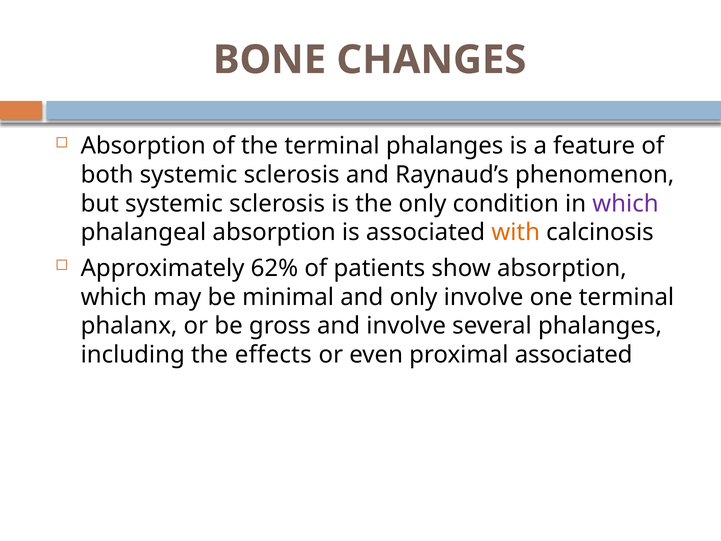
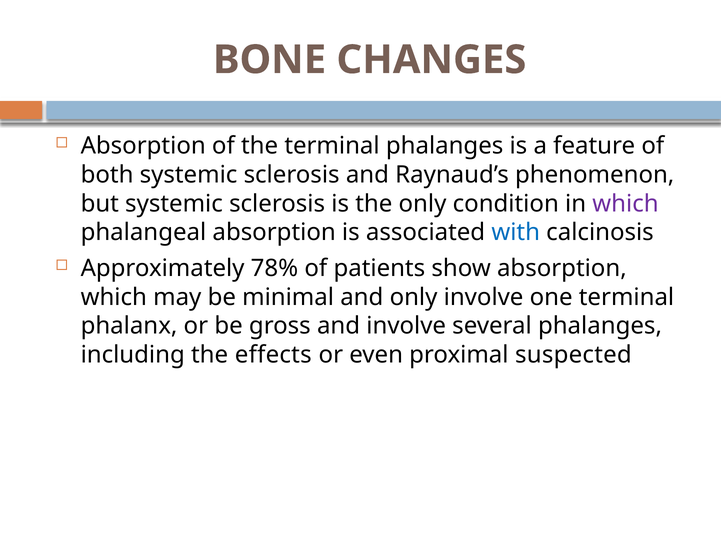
with colour: orange -> blue
62%: 62% -> 78%
proximal associated: associated -> suspected
